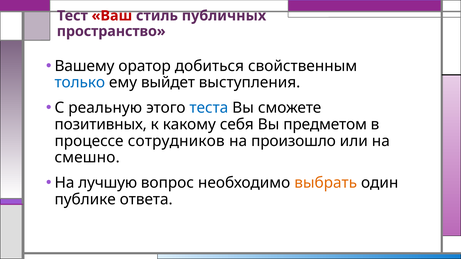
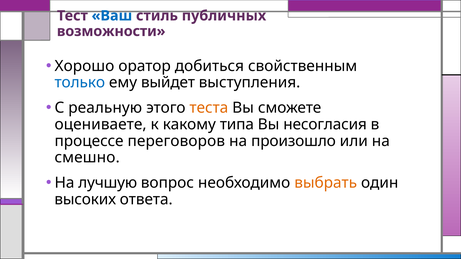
Ваш colour: red -> blue
пространство: пространство -> возможности
Вашему: Вашему -> Хорошо
теста colour: blue -> orange
позитивных: позитивных -> оцениваете
себя: себя -> типа
предметом: предметом -> несогласия
сотрудников: сотрудников -> переговоров
публике: публике -> высоких
